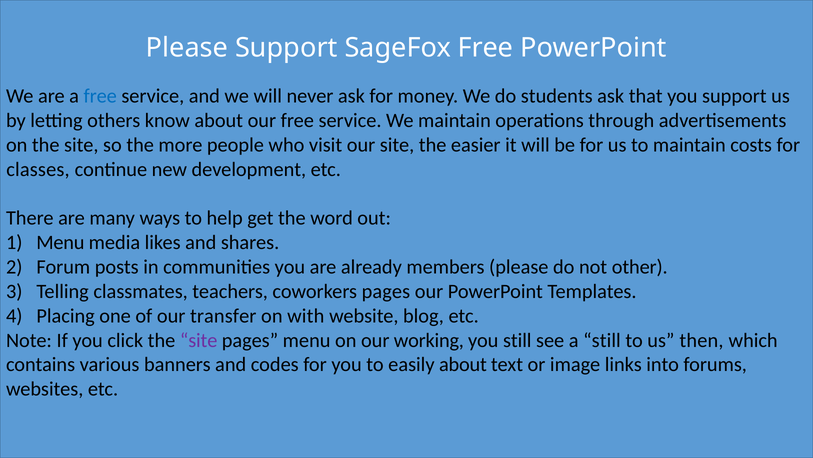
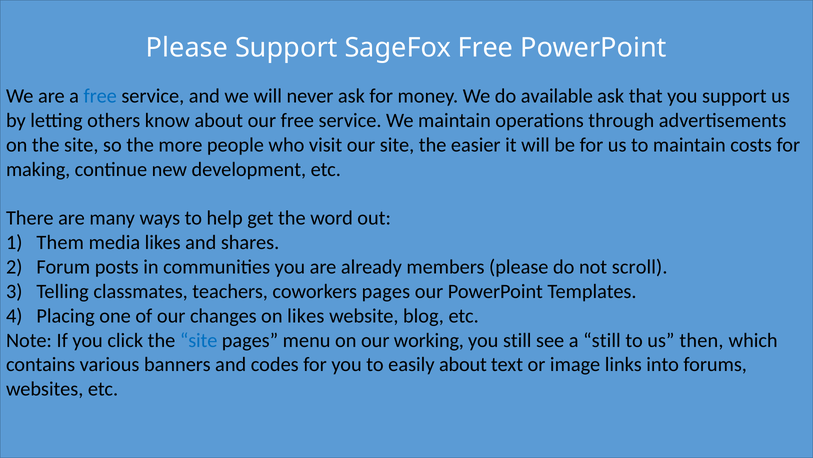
students: students -> available
classes: classes -> making
Menu at (60, 242): Menu -> Them
other: other -> scroll
transfer: transfer -> changes
on with: with -> likes
site at (199, 340) colour: purple -> blue
